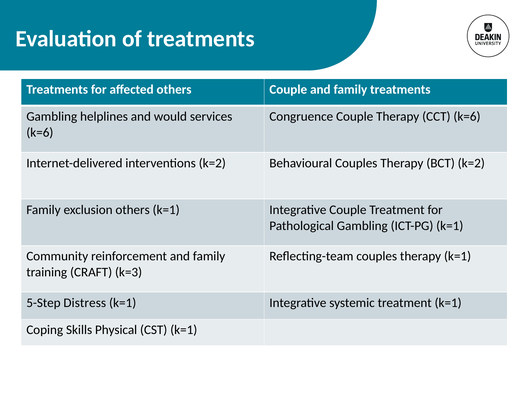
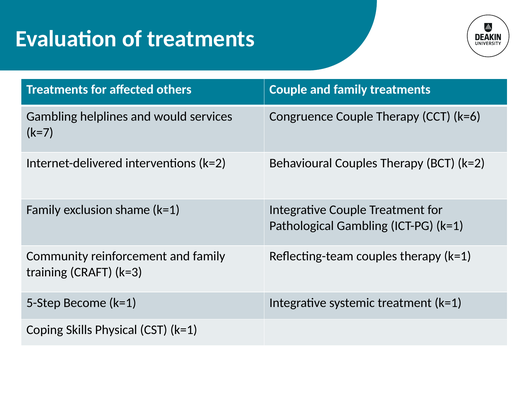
k=6 at (40, 132): k=6 -> k=7
exclusion others: others -> shame
Distress: Distress -> Become
